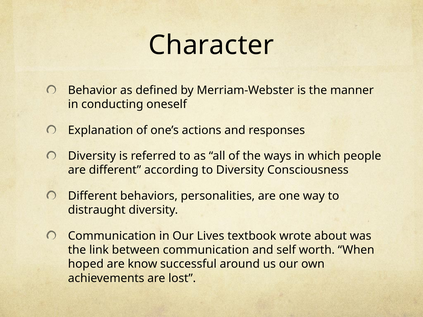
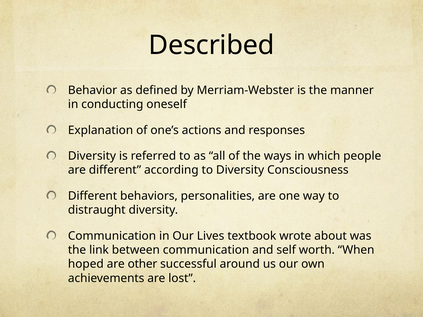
Character: Character -> Described
know: know -> other
